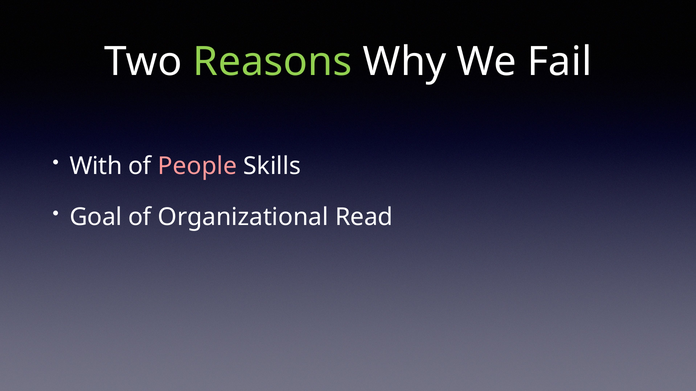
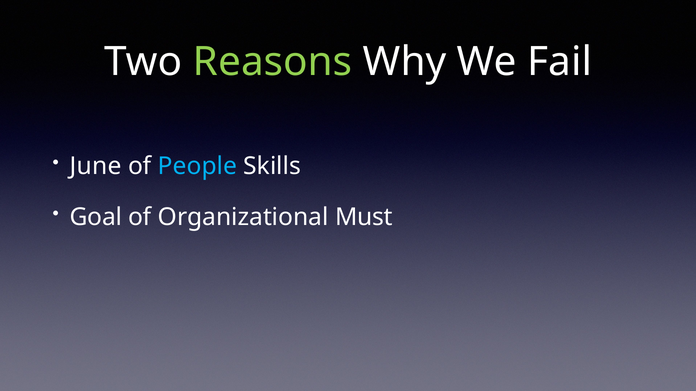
With: With -> June
People colour: pink -> light blue
Read: Read -> Must
